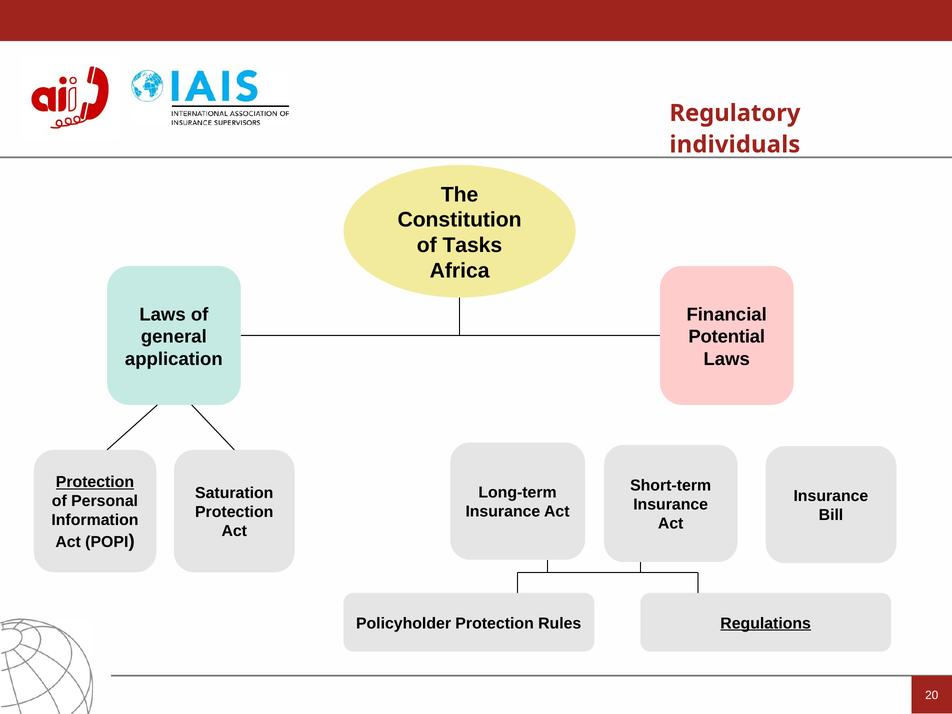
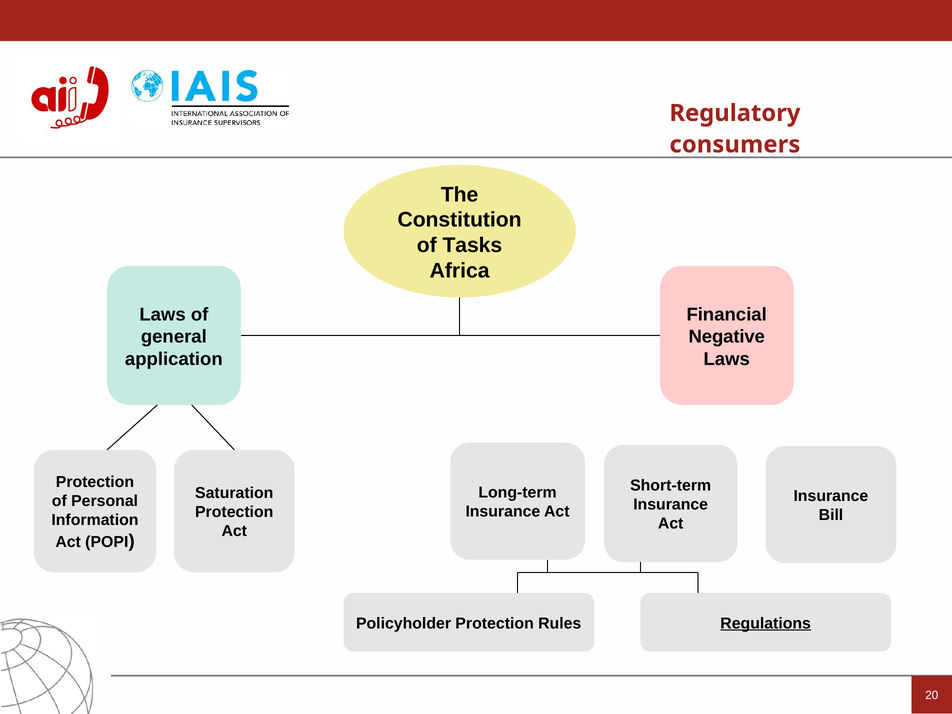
individuals: individuals -> consumers
Potential: Potential -> Negative
Protection at (95, 482) underline: present -> none
